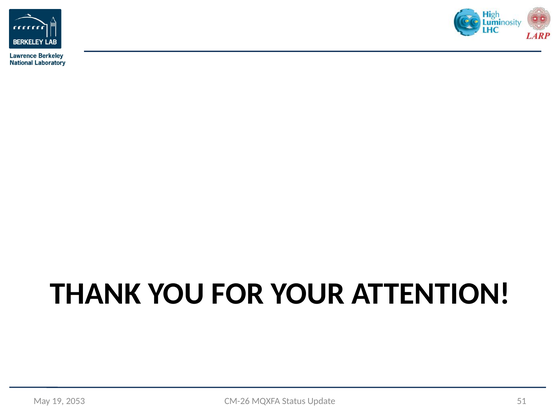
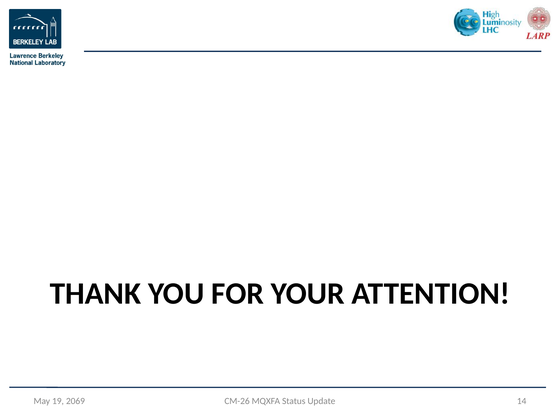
51: 51 -> 14
2053: 2053 -> 2069
